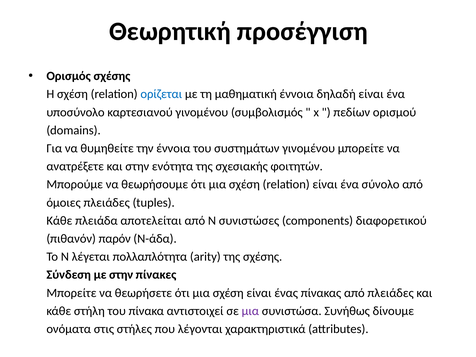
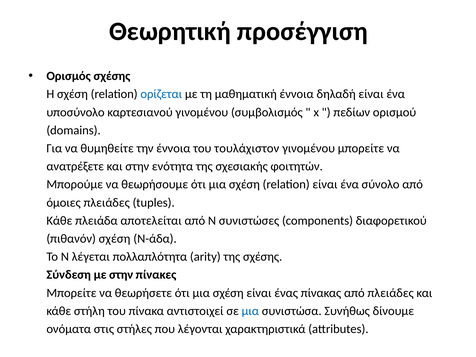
συστημάτων: συστημάτων -> τουλάχιστον
πιθανόν παρόν: παρόν -> σχέση
μια at (250, 311) colour: purple -> blue
